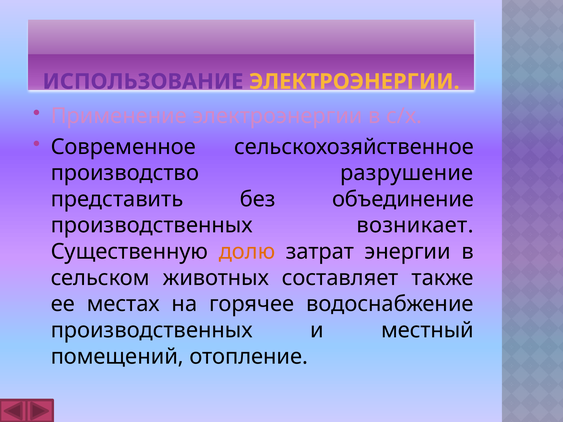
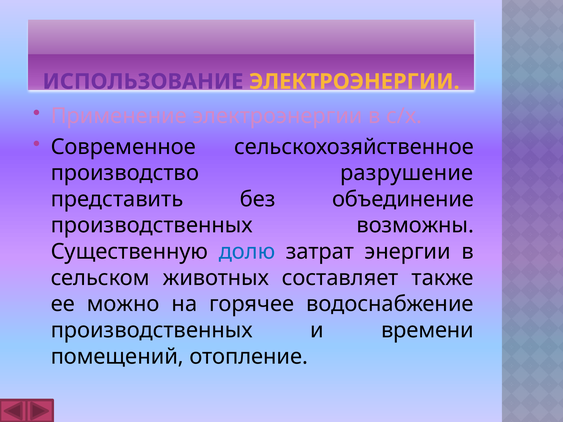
возникает: возникает -> возможны
долю colour: orange -> blue
местах: местах -> можно
местный: местный -> времени
